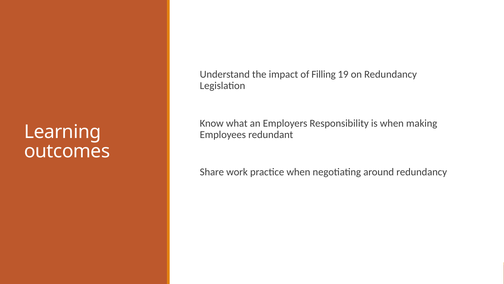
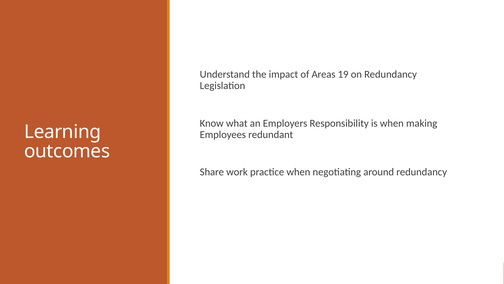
Filling: Filling -> Areas
